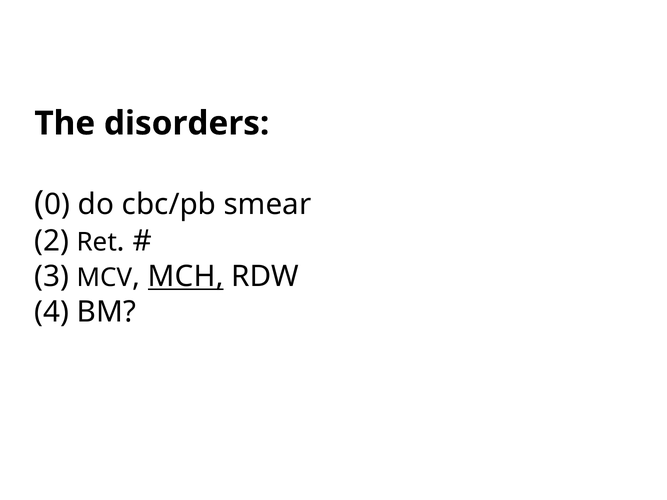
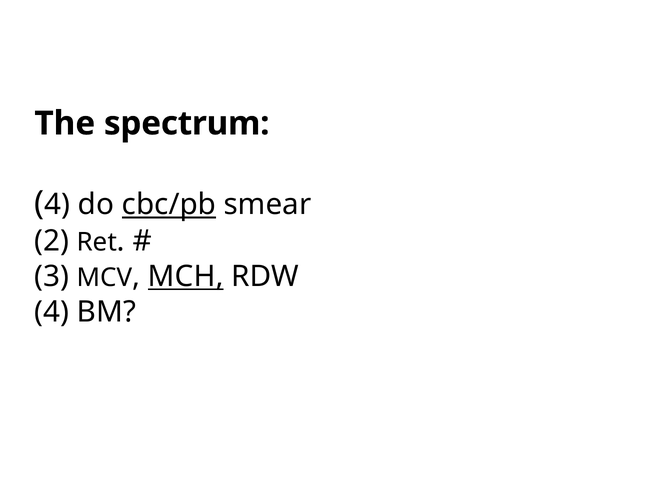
disorders: disorders -> spectrum
0 at (57, 205): 0 -> 4
cbc/pb underline: none -> present
